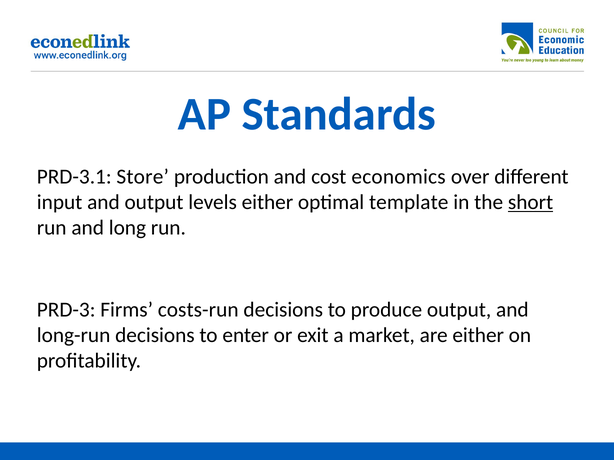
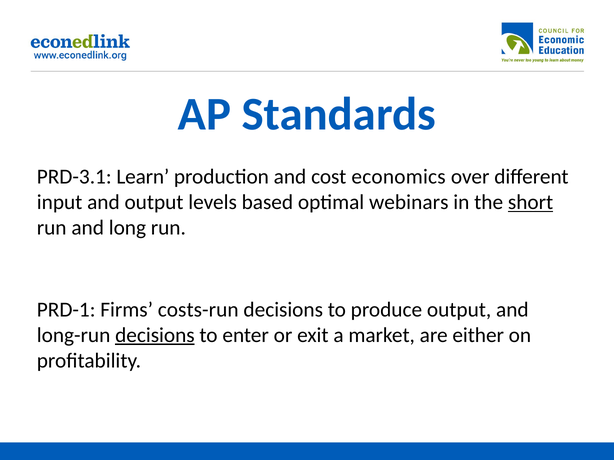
Store: Store -> Learn
levels either: either -> based
template: template -> webinars
PRD-3: PRD-3 -> PRD-1
decisions at (155, 336) underline: none -> present
